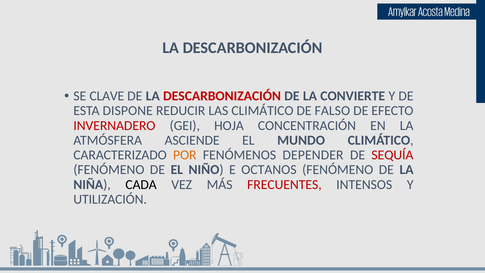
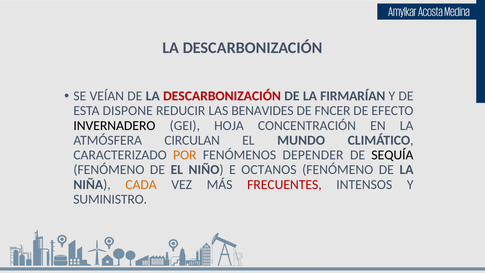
CLAVE: CLAVE -> VEÍAN
CONVIERTE: CONVIERTE -> FIRMARÍAN
LAS CLIMÁTICO: CLIMÁTICO -> BENAVIDES
FALSO: FALSO -> FNCER
INVERNADERO colour: red -> black
ASCIENDE: ASCIENDE -> CIRCULAN
SEQUÍA colour: red -> black
CADA colour: black -> orange
UTILIZACIÓN: UTILIZACIÓN -> SUMINISTRO
